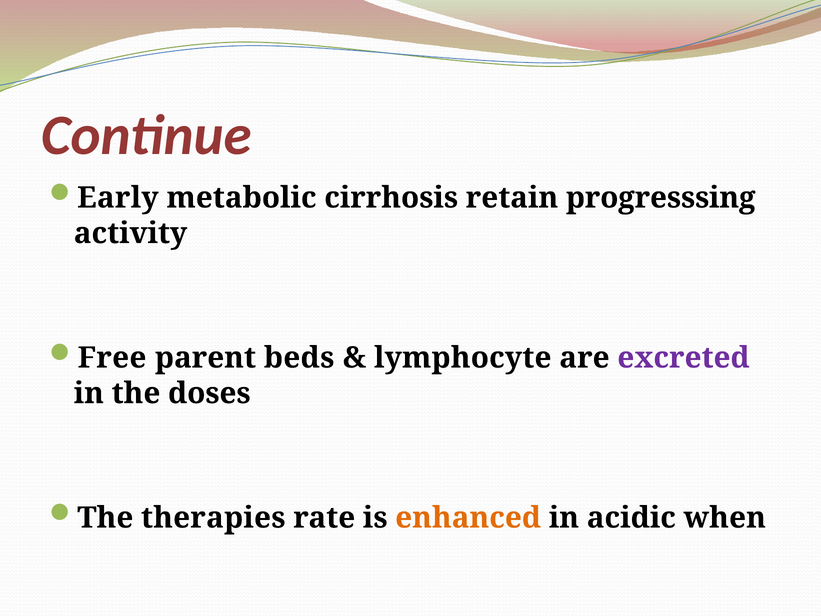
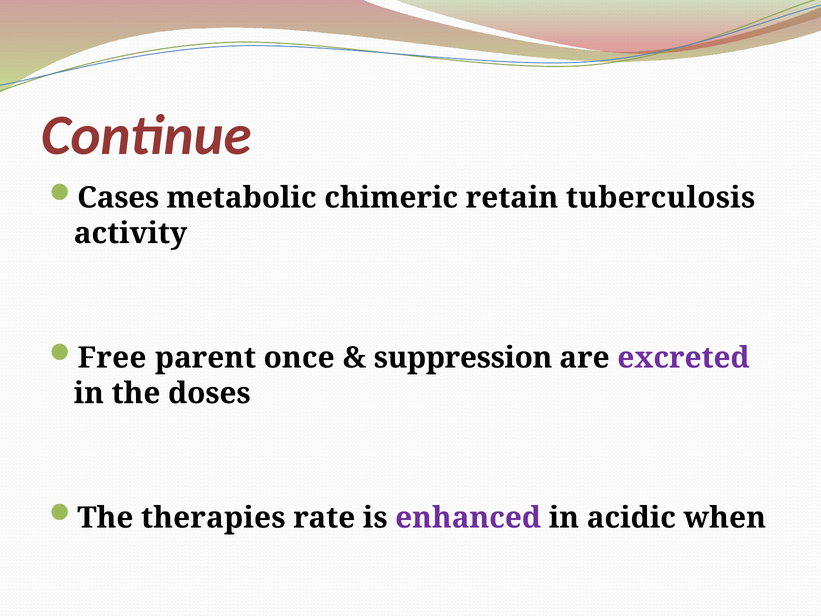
Early: Early -> Cases
cirrhosis: cirrhosis -> chimeric
progresssing: progresssing -> tuberculosis
beds: beds -> once
lymphocyte: lymphocyte -> suppression
enhanced colour: orange -> purple
